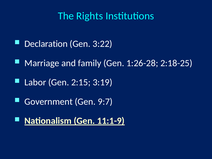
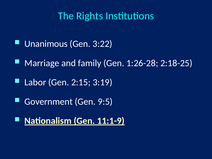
Declaration: Declaration -> Unanimous
9:7: 9:7 -> 9:5
